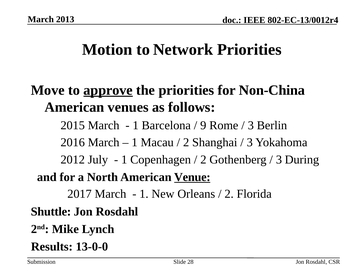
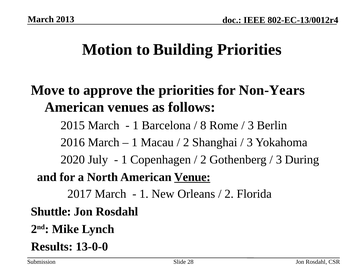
Network: Network -> Building
approve underline: present -> none
Non-China: Non-China -> Non-Years
9: 9 -> 8
2012: 2012 -> 2020
